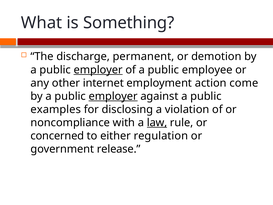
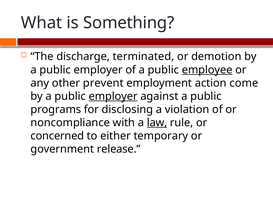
permanent: permanent -> terminated
employer at (98, 70) underline: present -> none
employee underline: none -> present
internet: internet -> prevent
examples: examples -> programs
regulation: regulation -> temporary
